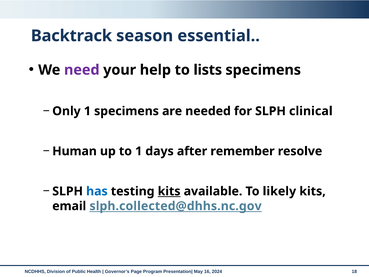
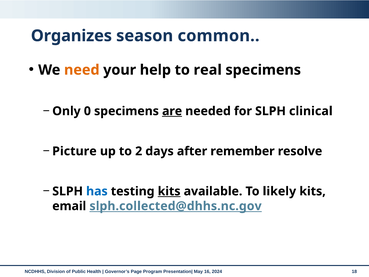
Backtrack: Backtrack -> Organizes
essential: essential -> common
need colour: purple -> orange
lists: lists -> real
Only 1: 1 -> 0
are underline: none -> present
Human: Human -> Picture
to 1: 1 -> 2
